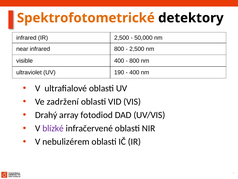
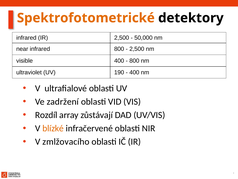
Drahý: Drahý -> Rozdíl
fotodiod: fotodiod -> zůstávají
blízké colour: purple -> orange
nebulizérem: nebulizérem -> zmlžovacího
